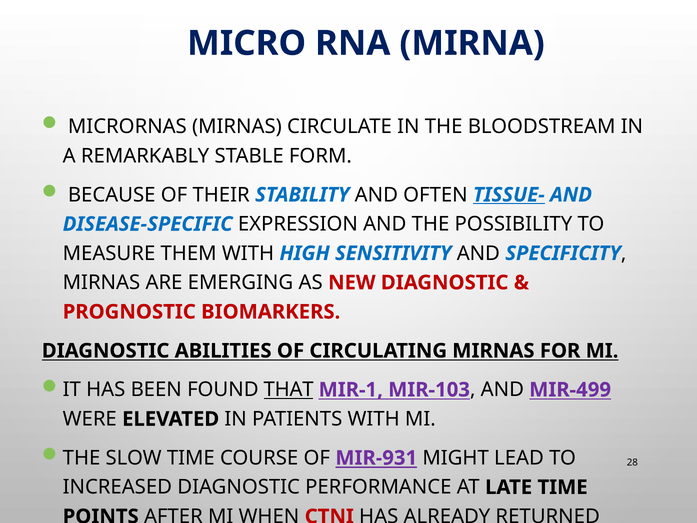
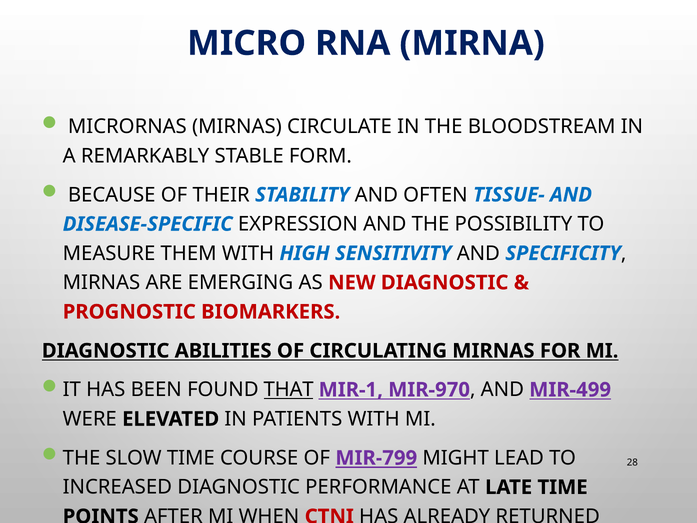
TISSUE- underline: present -> none
MIR-103: MIR-103 -> MIR-970
MIR-931: MIR-931 -> MIR-799
